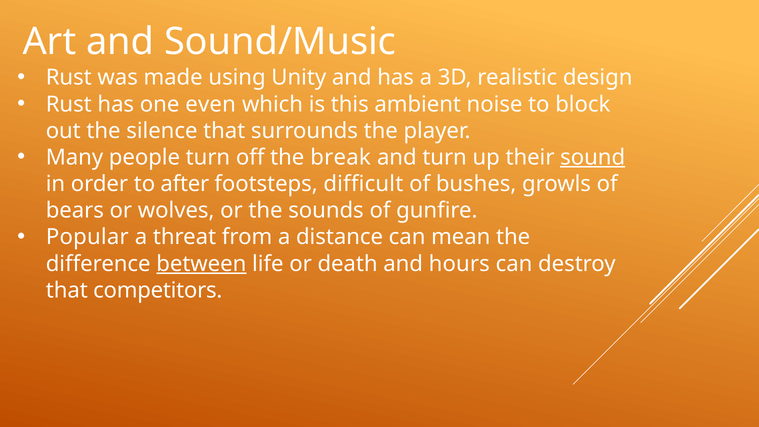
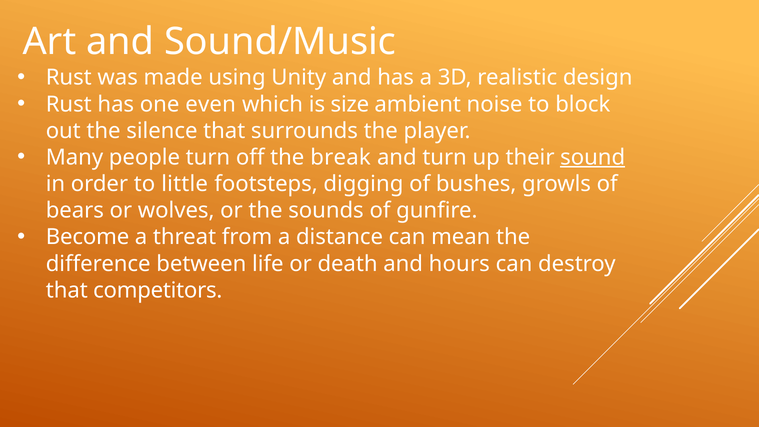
this: this -> size
after: after -> little
difficult: difficult -> digging
Popular: Popular -> Become
between underline: present -> none
